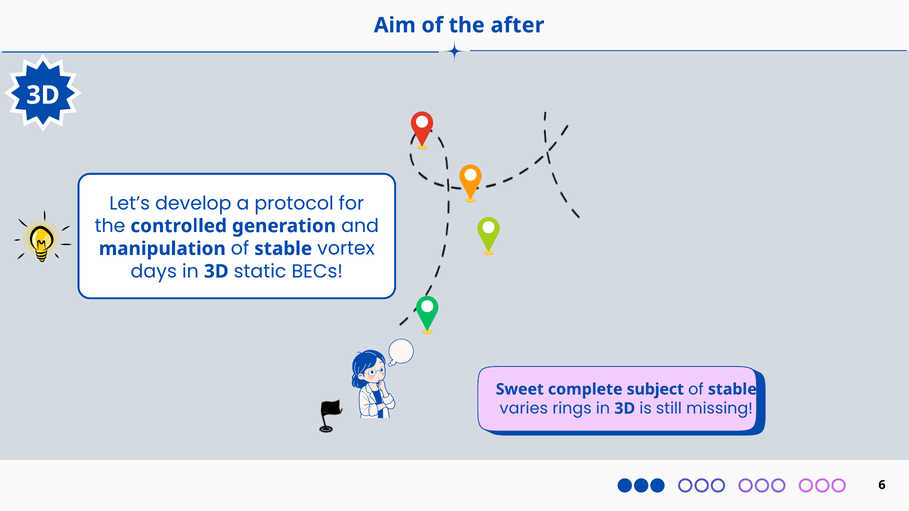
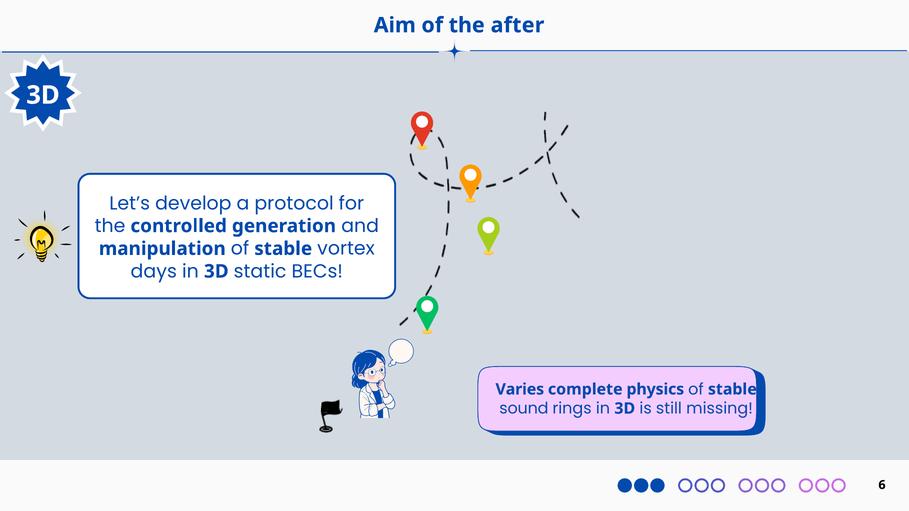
Sweet: Sweet -> Varies
subject: subject -> physics
varies: varies -> sound
